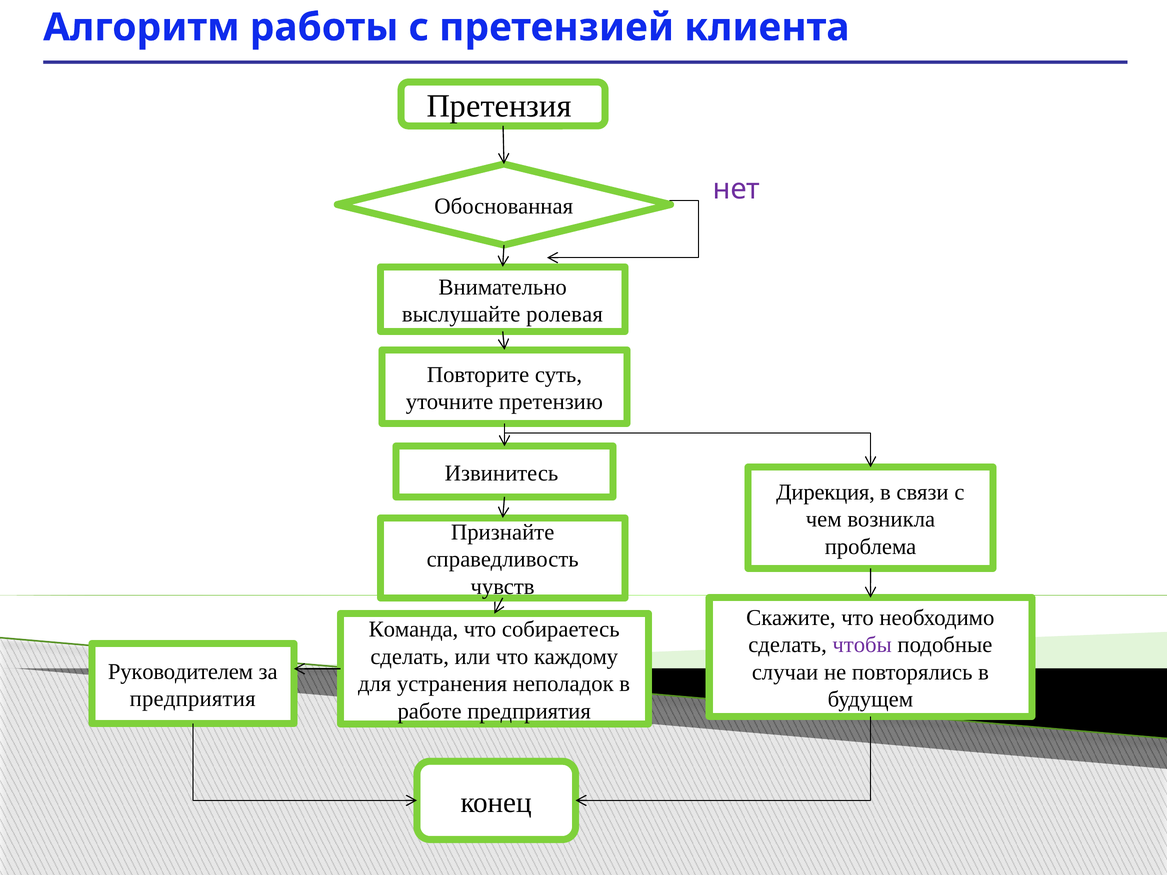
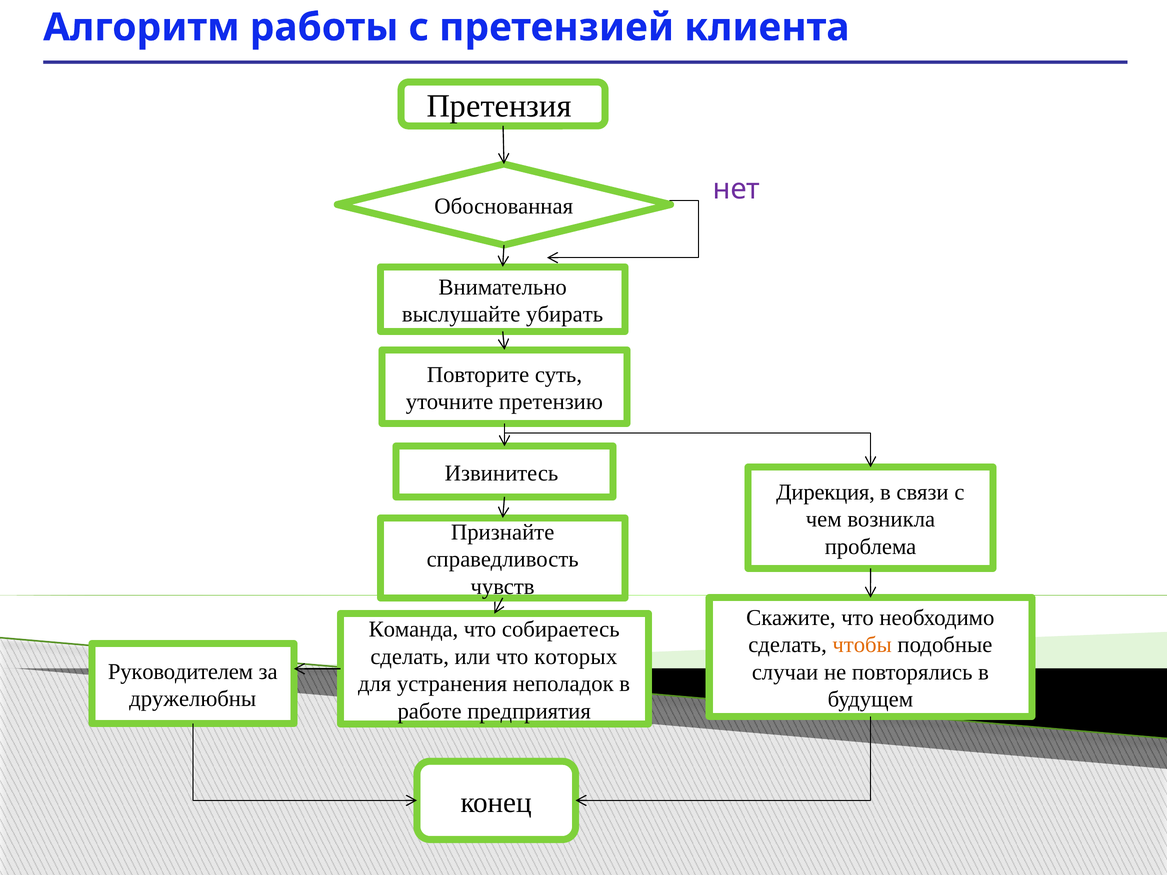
ролевая: ролевая -> убирать
чтобы colour: purple -> orange
каждому: каждому -> которых
предприятия at (193, 699): предприятия -> дружелюбны
